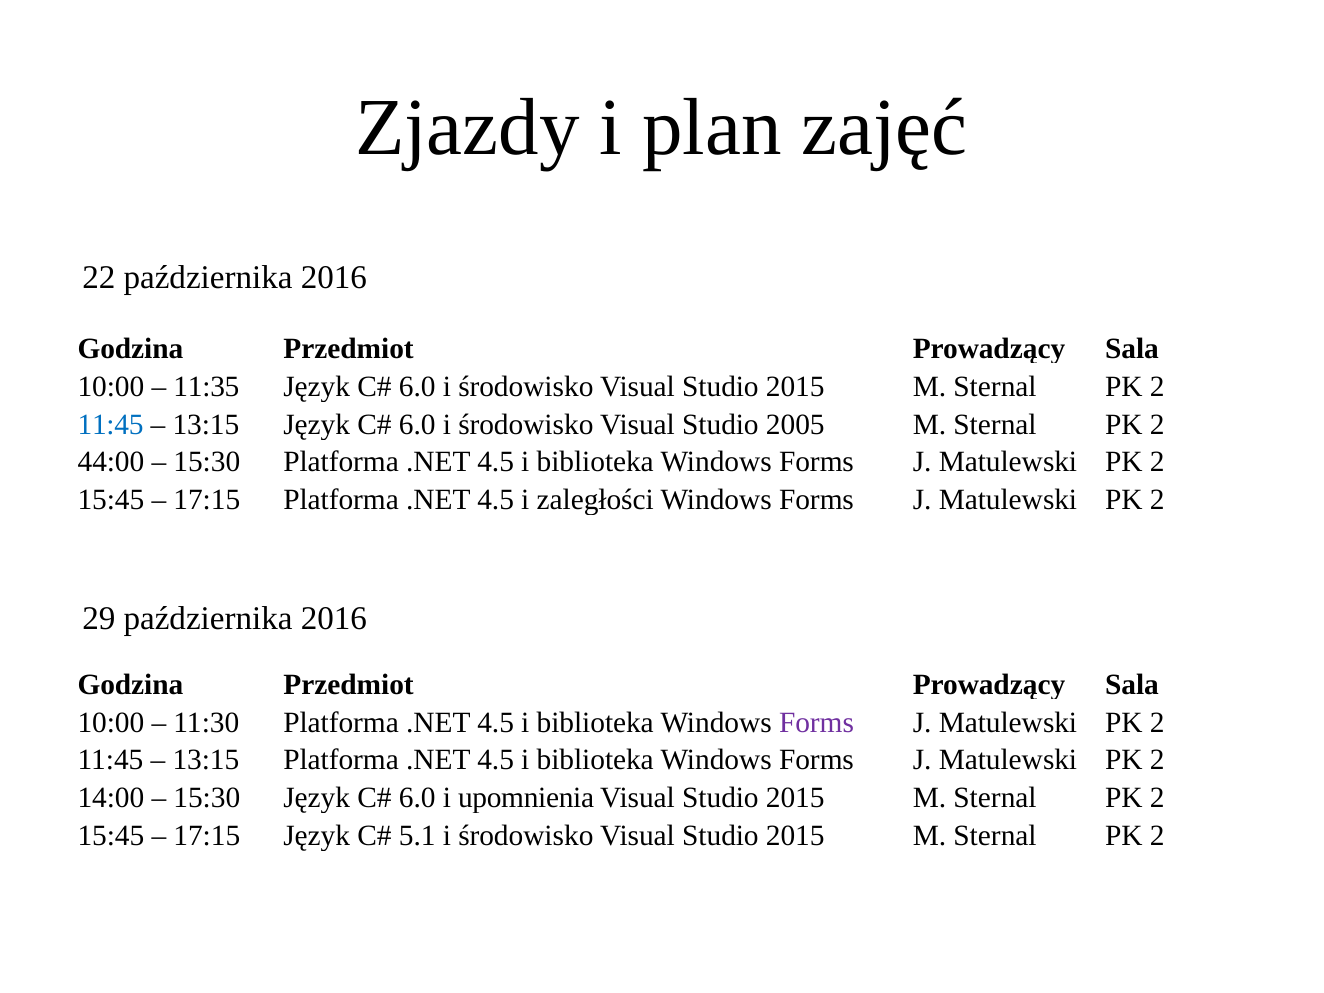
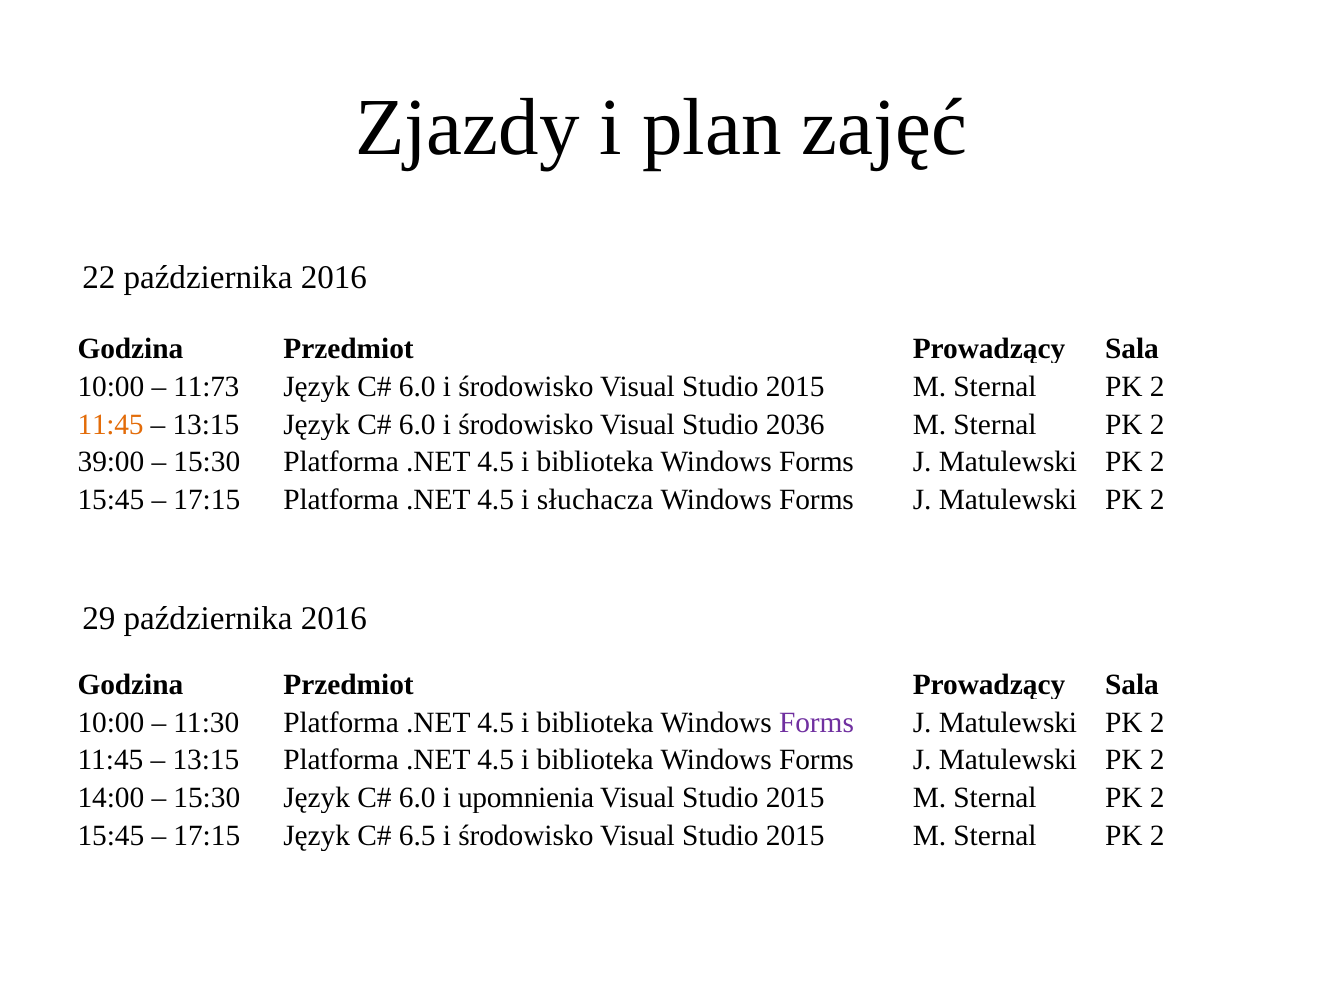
11:35: 11:35 -> 11:73
11:45 at (111, 425) colour: blue -> orange
2005: 2005 -> 2036
44:00: 44:00 -> 39:00
zaległości: zaległości -> słuchacza
5.1: 5.1 -> 6.5
